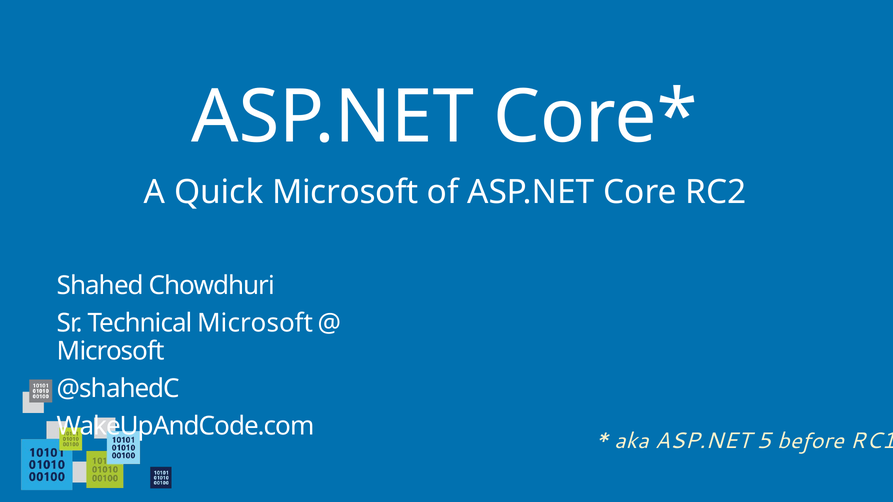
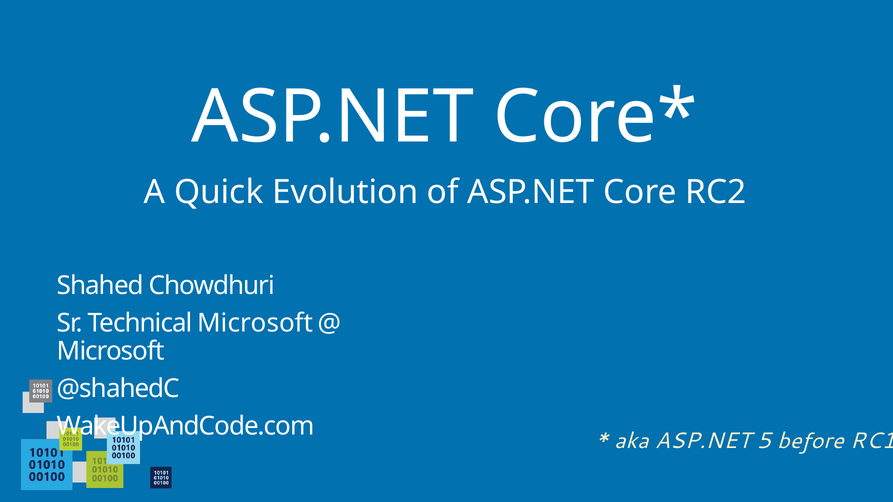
Quick Microsoft: Microsoft -> Evolution
